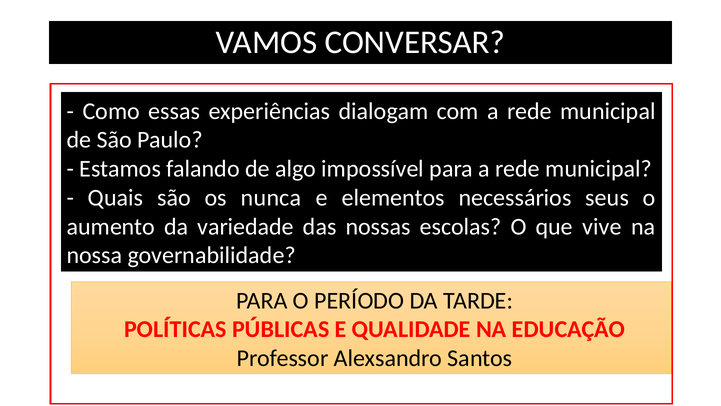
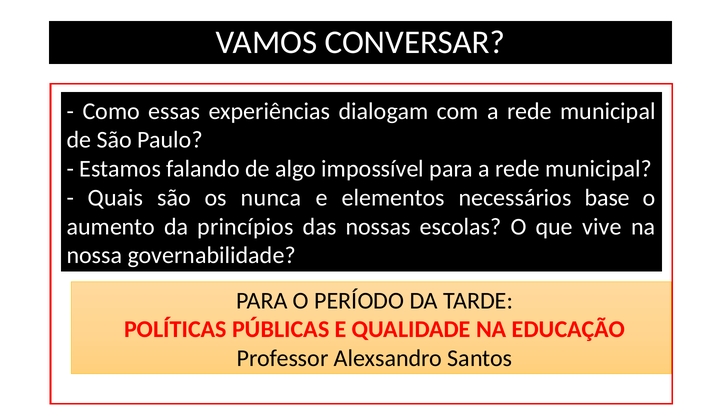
seus: seus -> base
variedade: variedade -> princípios
